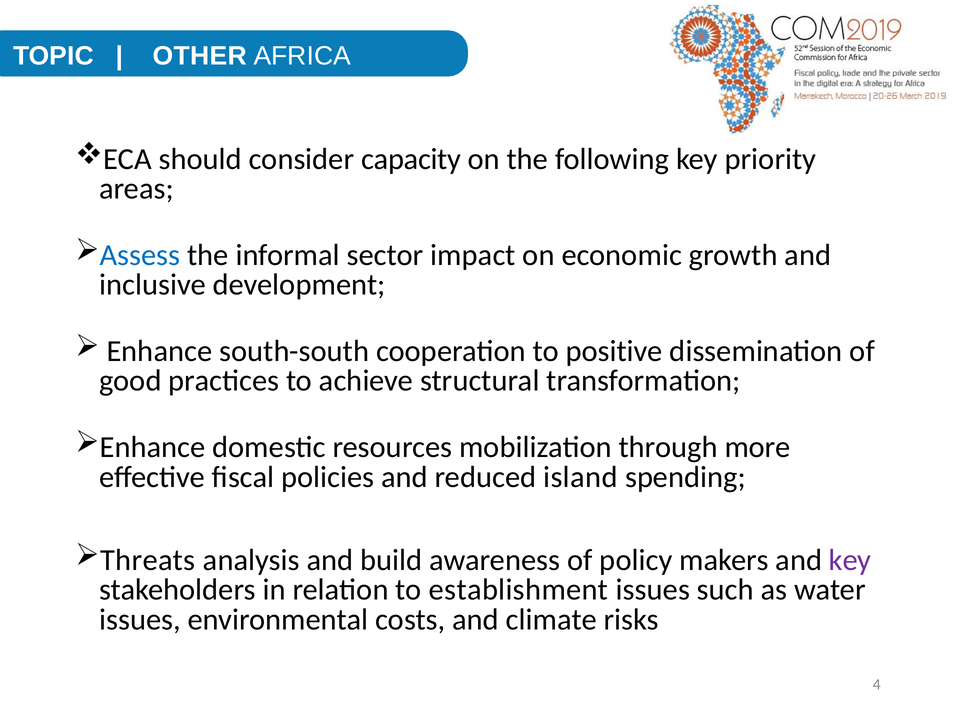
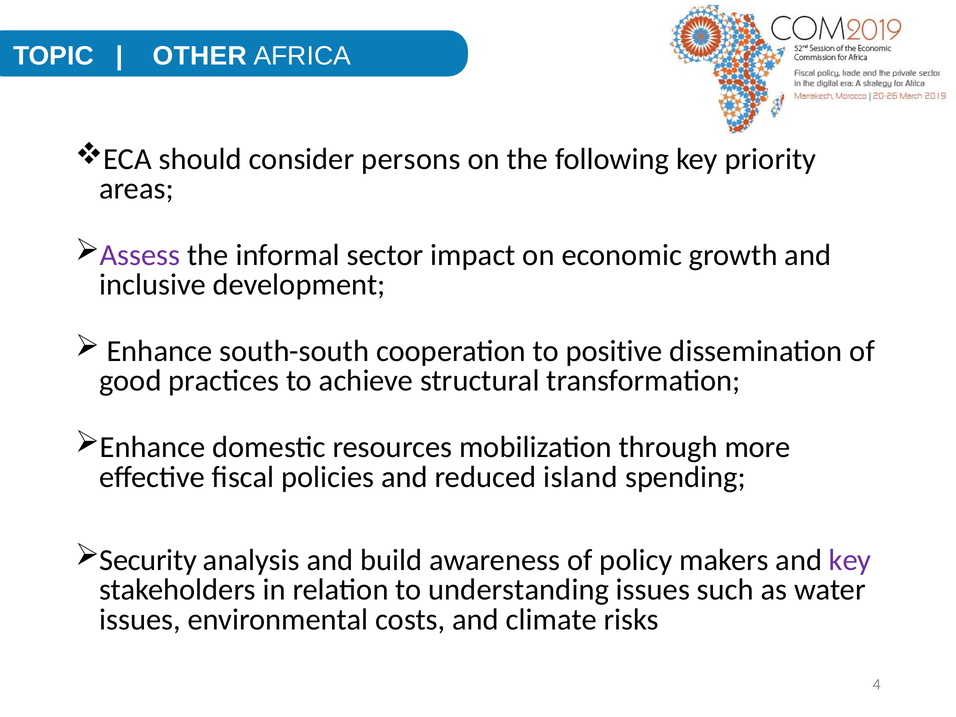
capacity: capacity -> persons
Assess colour: blue -> purple
Threats: Threats -> Security
establishment: establishment -> understanding
